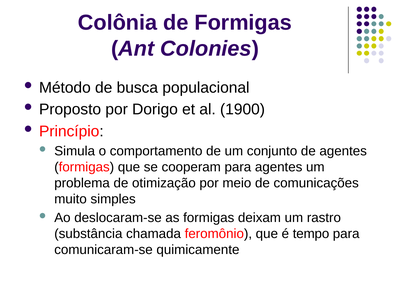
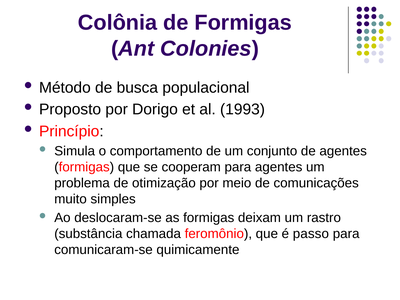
1900: 1900 -> 1993
tempo: tempo -> passo
